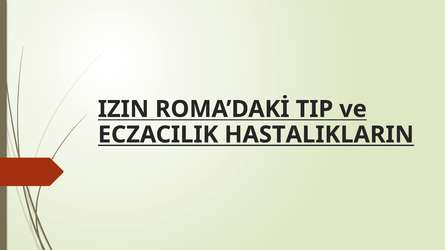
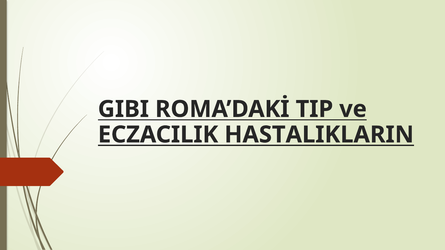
IZIN: IZIN -> GIBI
